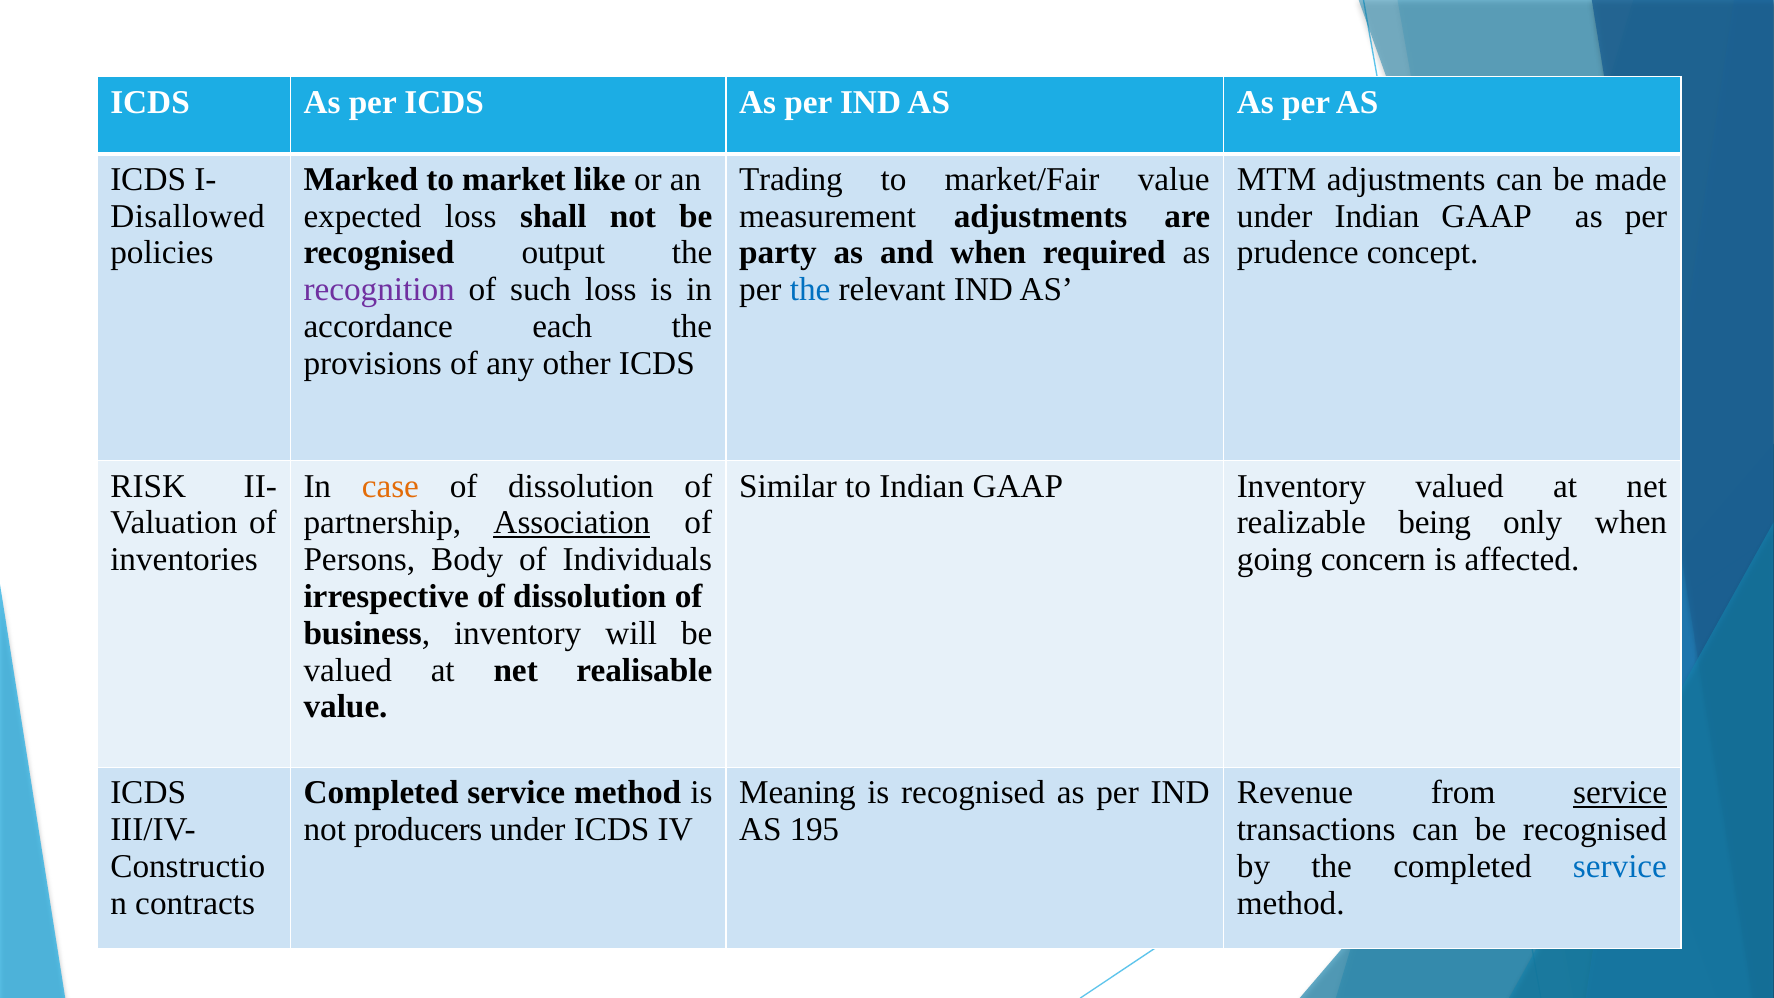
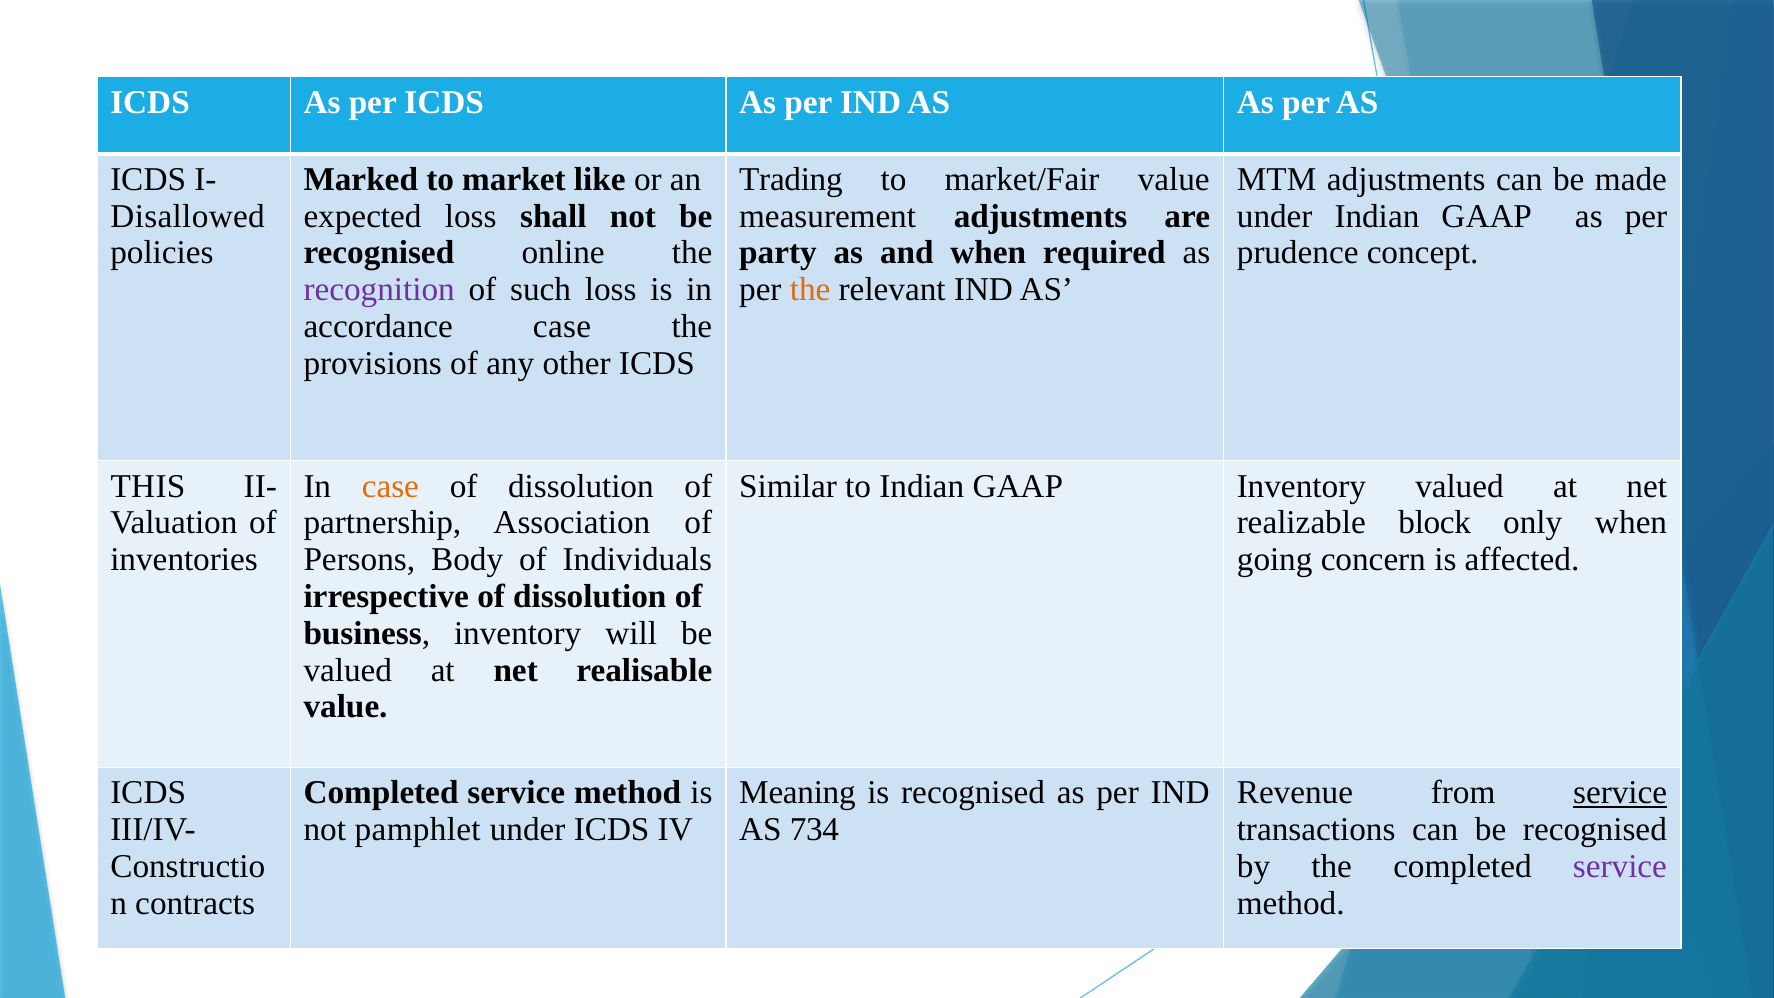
output: output -> online
the at (810, 290) colour: blue -> orange
accordance each: each -> case
RISK: RISK -> THIS
Association underline: present -> none
being: being -> block
producers: producers -> pamphlet
195: 195 -> 734
service at (1620, 866) colour: blue -> purple
